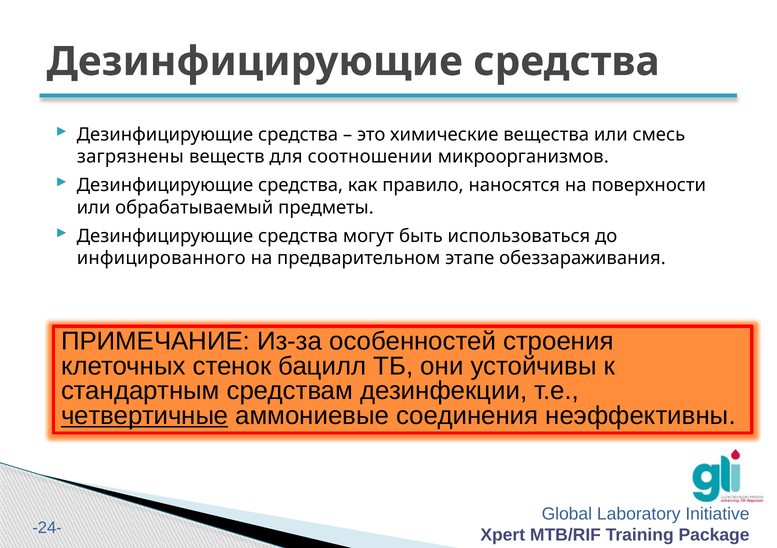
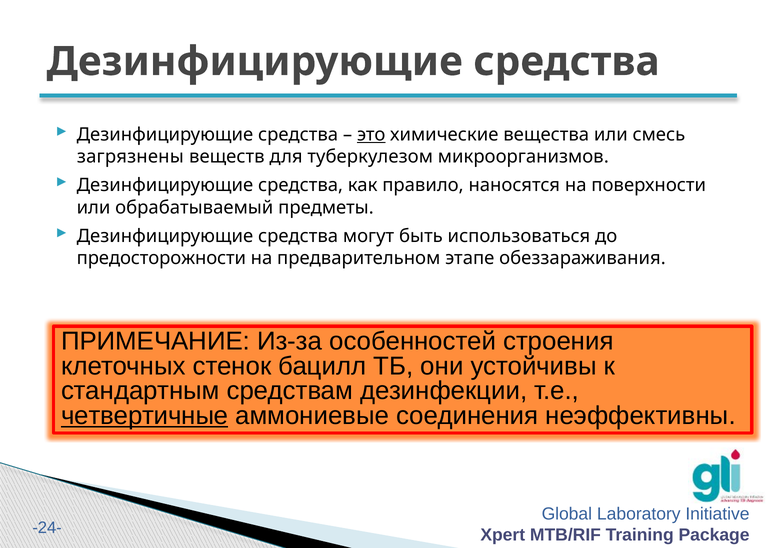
это underline: none -> present
соотношении: соотношении -> туберкулезом
инфицированного: инфицированного -> предосторожности
